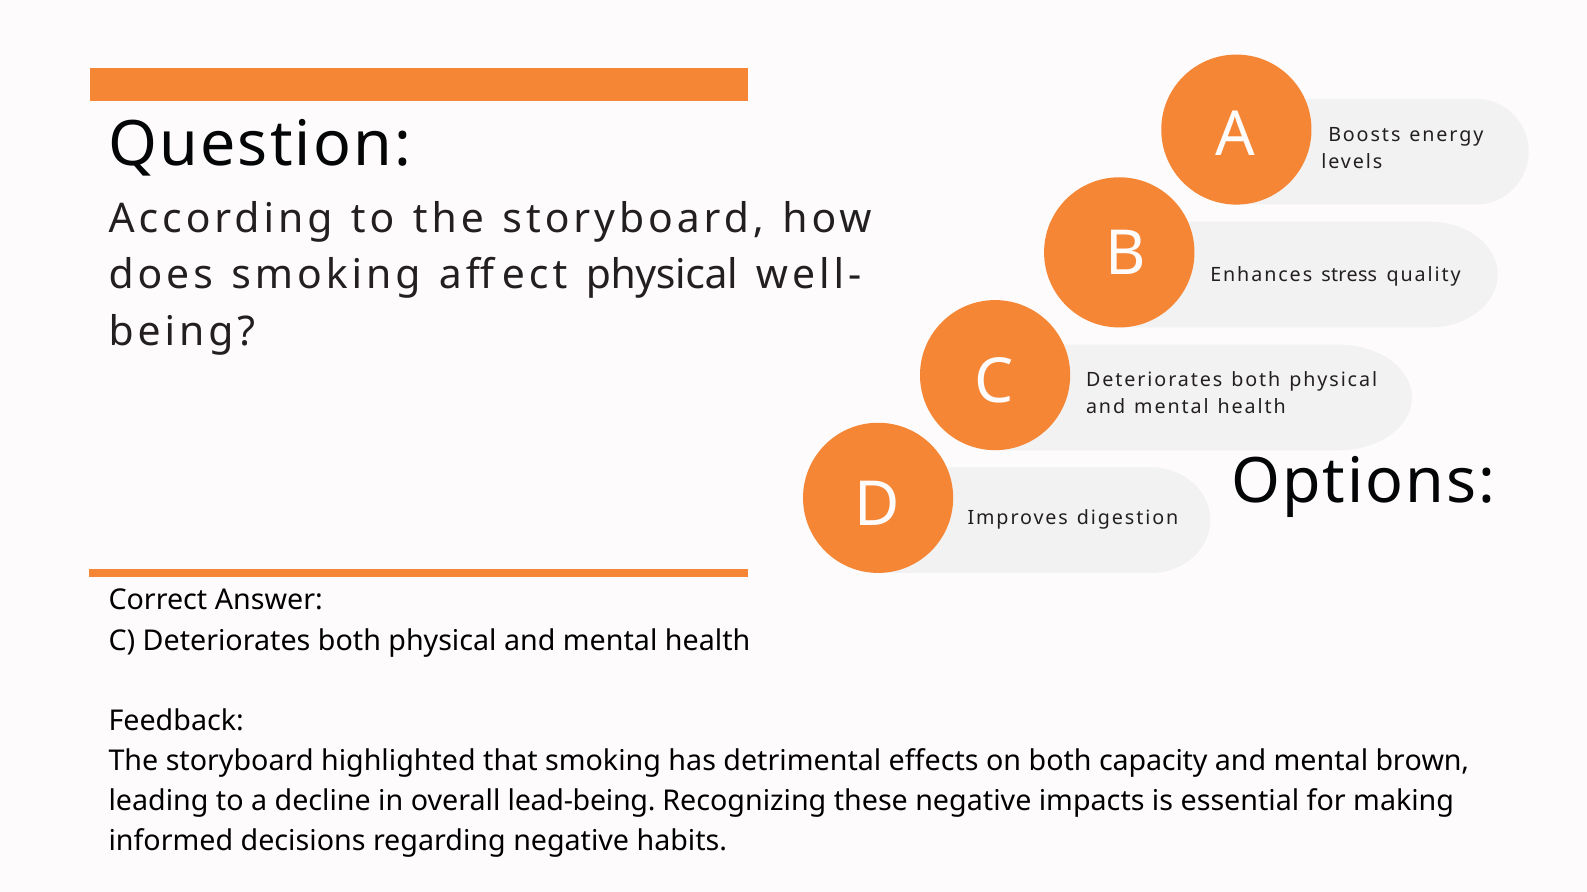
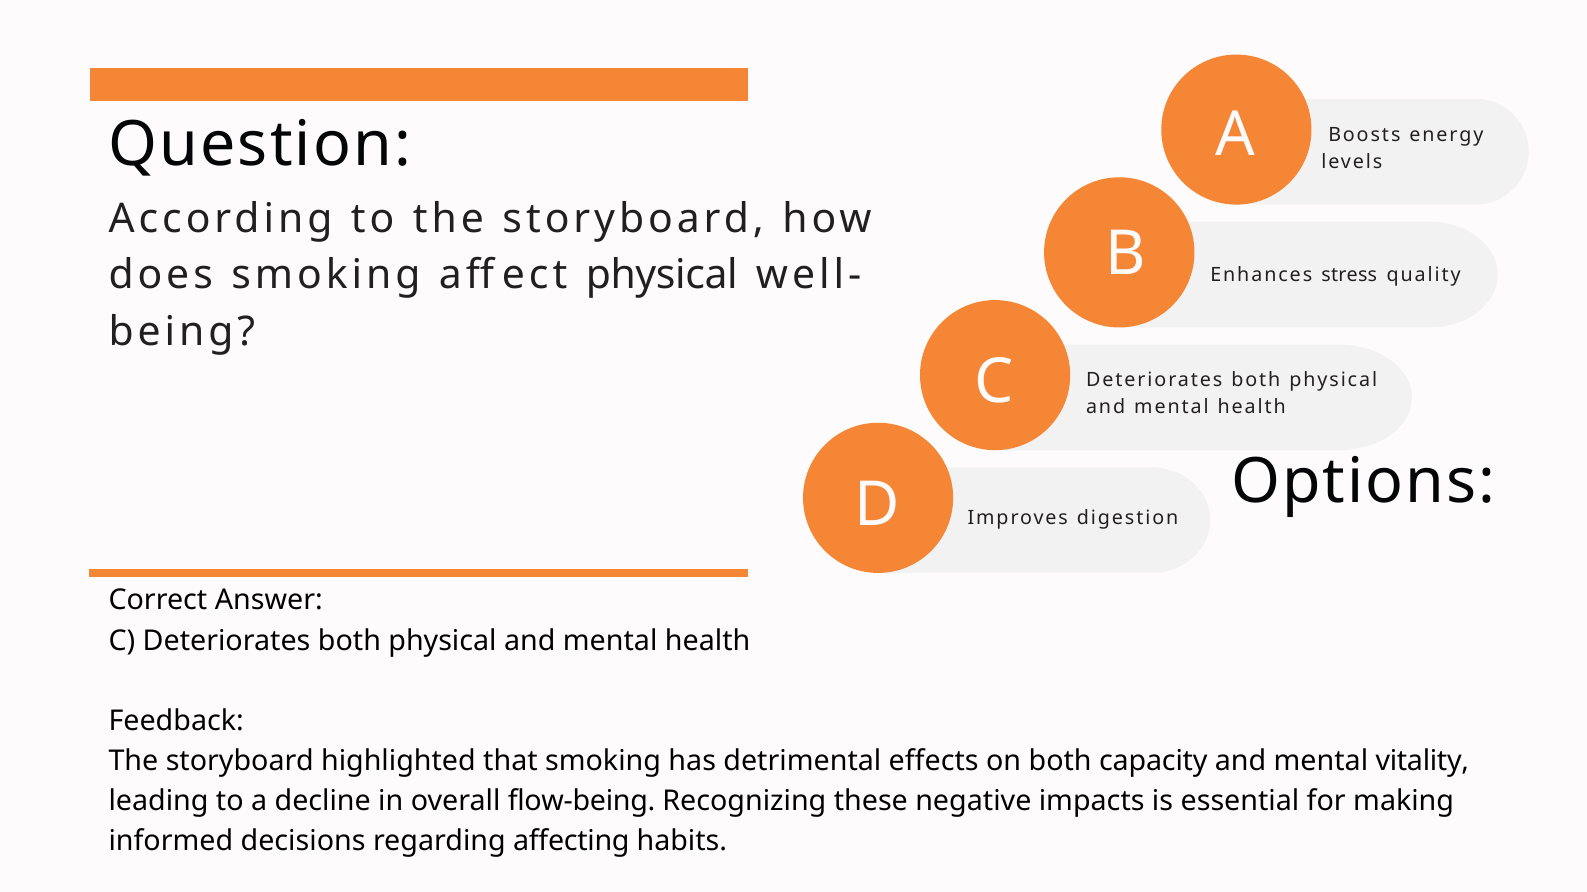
brown: brown -> vitality
lead-being: lead-being -> flow-being
regarding negative: negative -> affecting
